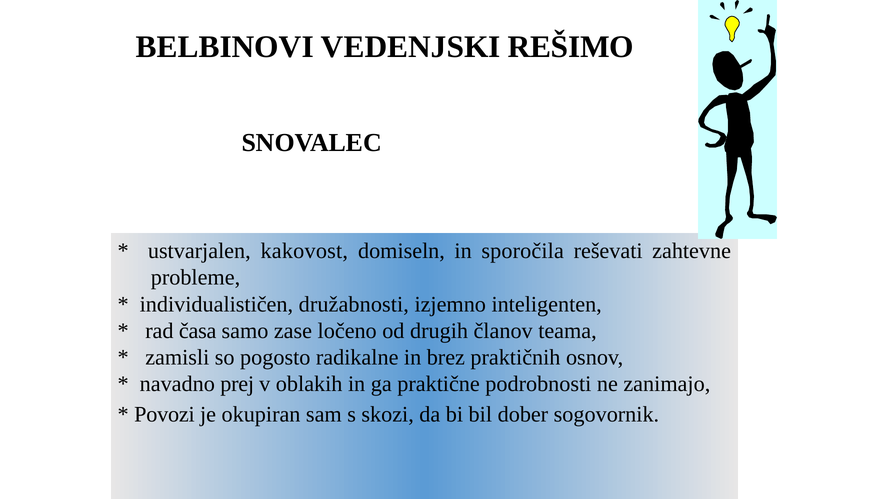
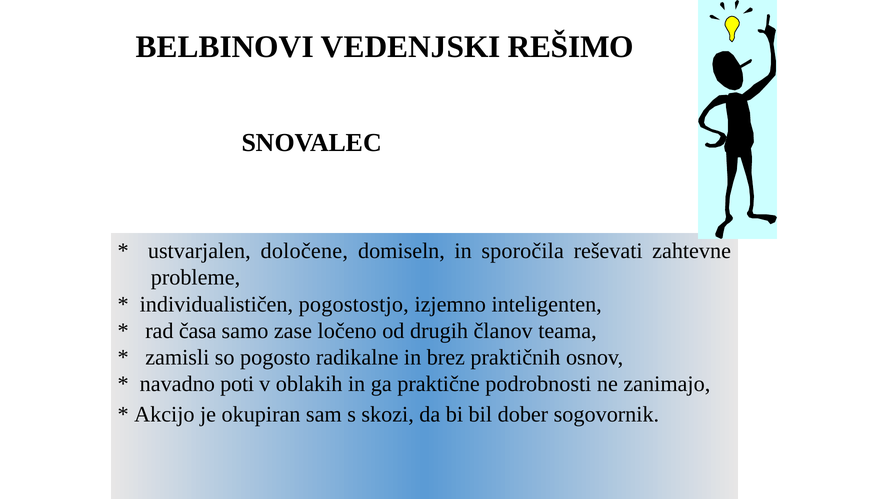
kakovost: kakovost -> določene
družabnosti: družabnosti -> pogostostjo
prej: prej -> poti
Povozi: Povozi -> Akcijo
